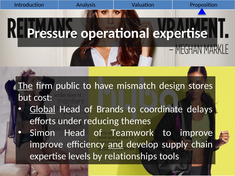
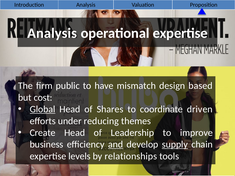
Pressure at (52, 33): Pressure -> Analysis
The underline: present -> none
stores: stores -> based
Brands: Brands -> Shares
delays: delays -> driven
Simon: Simon -> Create
Teamwork: Teamwork -> Leadership
improve at (46, 145): improve -> business
supply underline: none -> present
